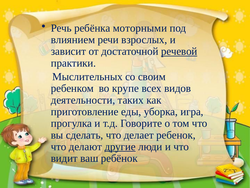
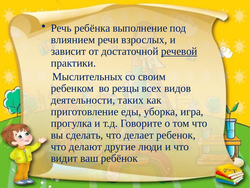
моторными: моторными -> выполнение
крупе: крупе -> резцы
другие underline: present -> none
